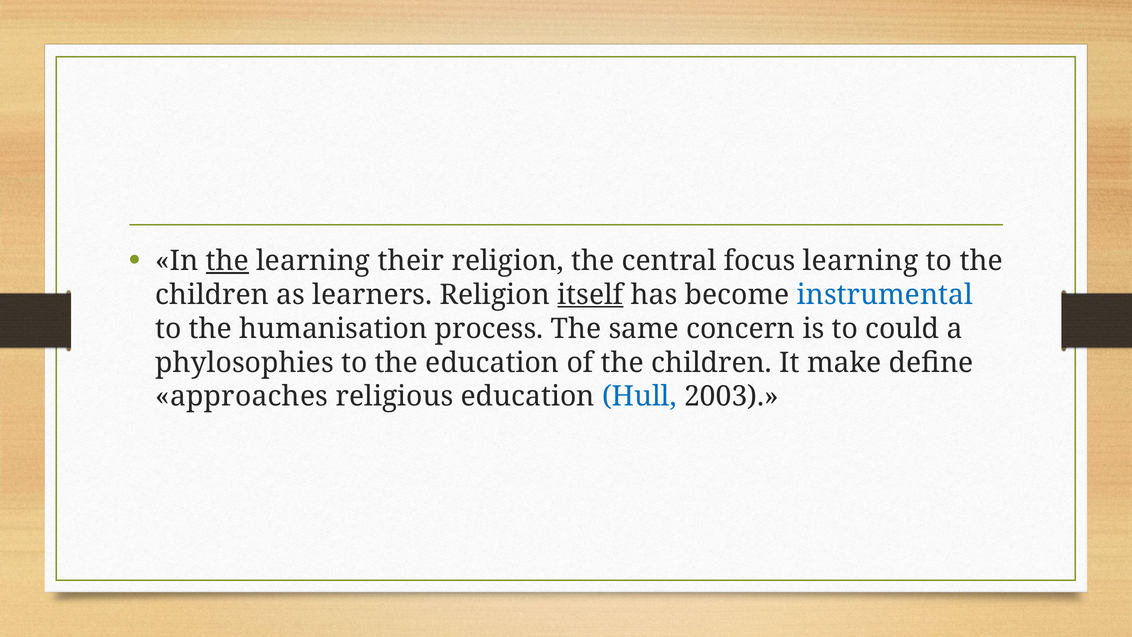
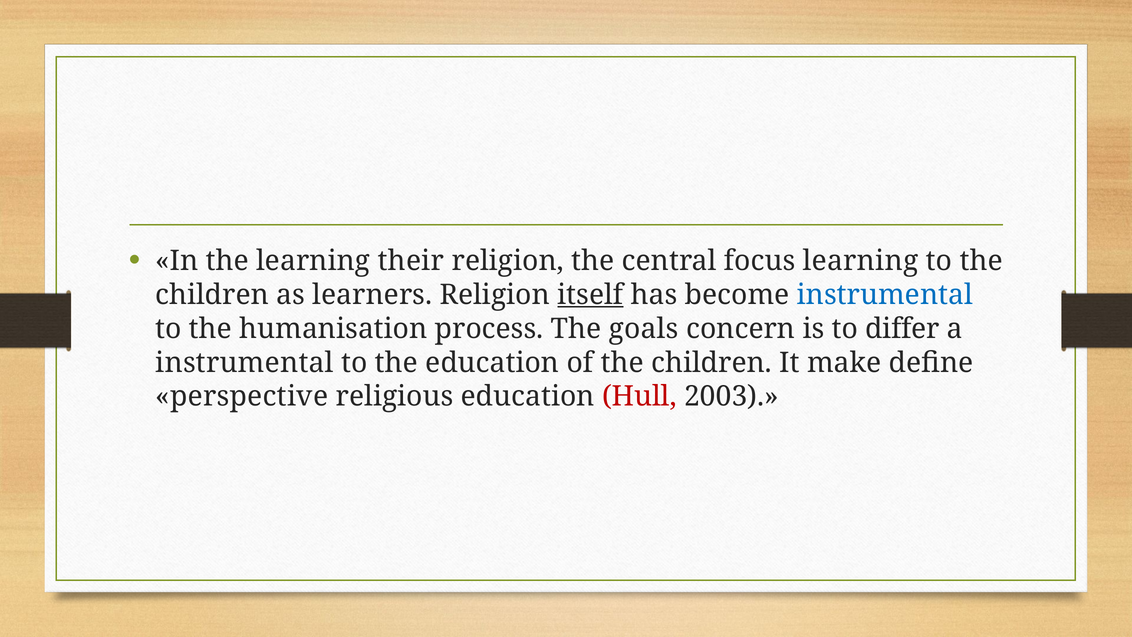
the at (227, 261) underline: present -> none
same: same -> goals
could: could -> differ
phylosophies at (245, 363): phylosophies -> instrumental
approaches: approaches -> perspective
Hull colour: blue -> red
